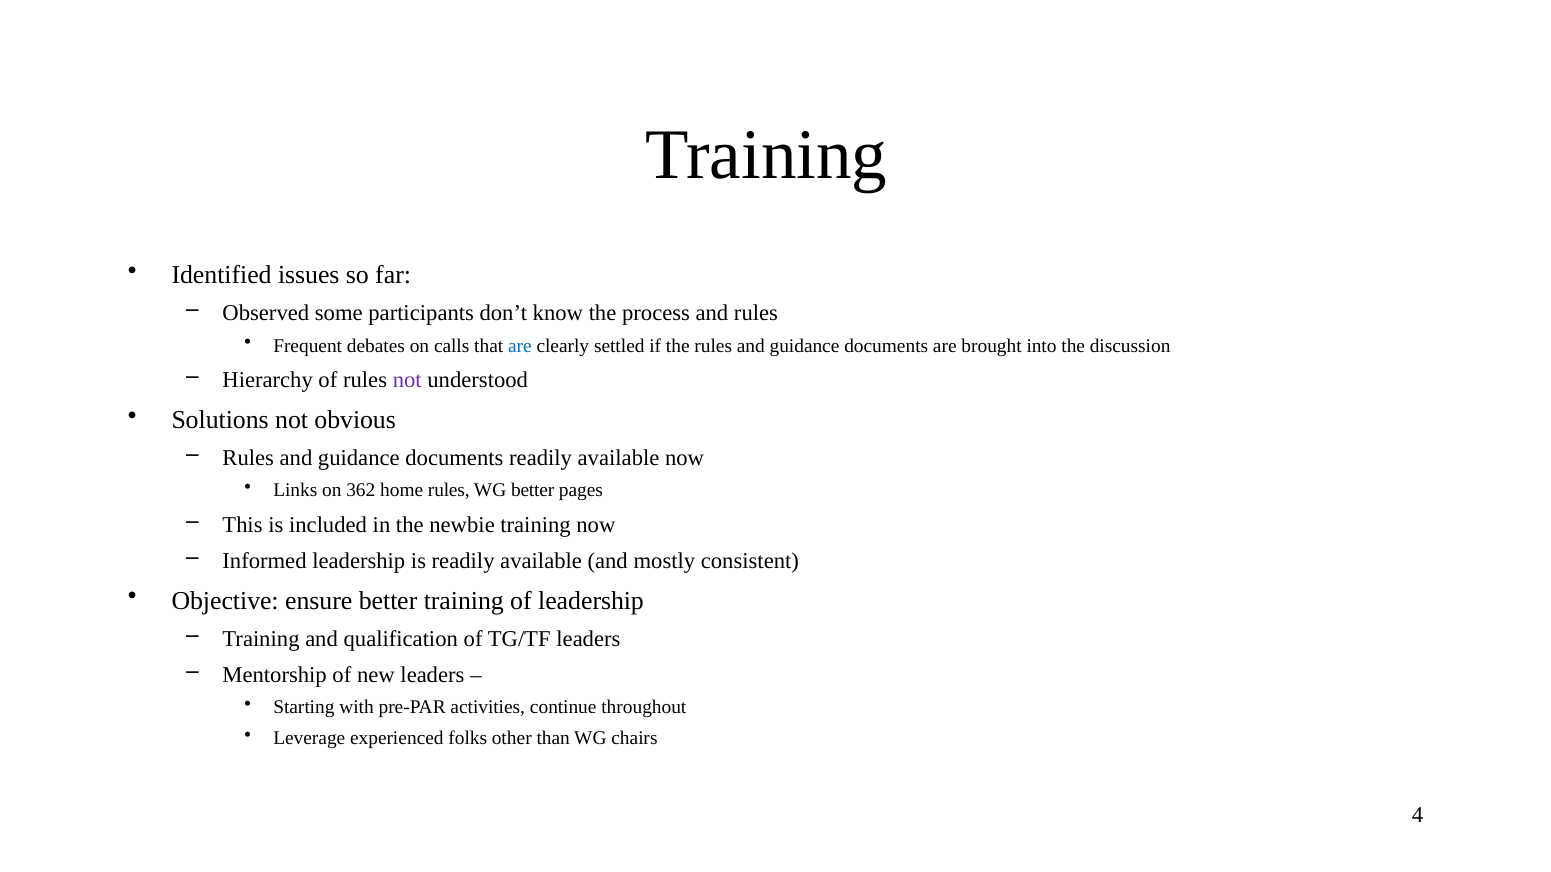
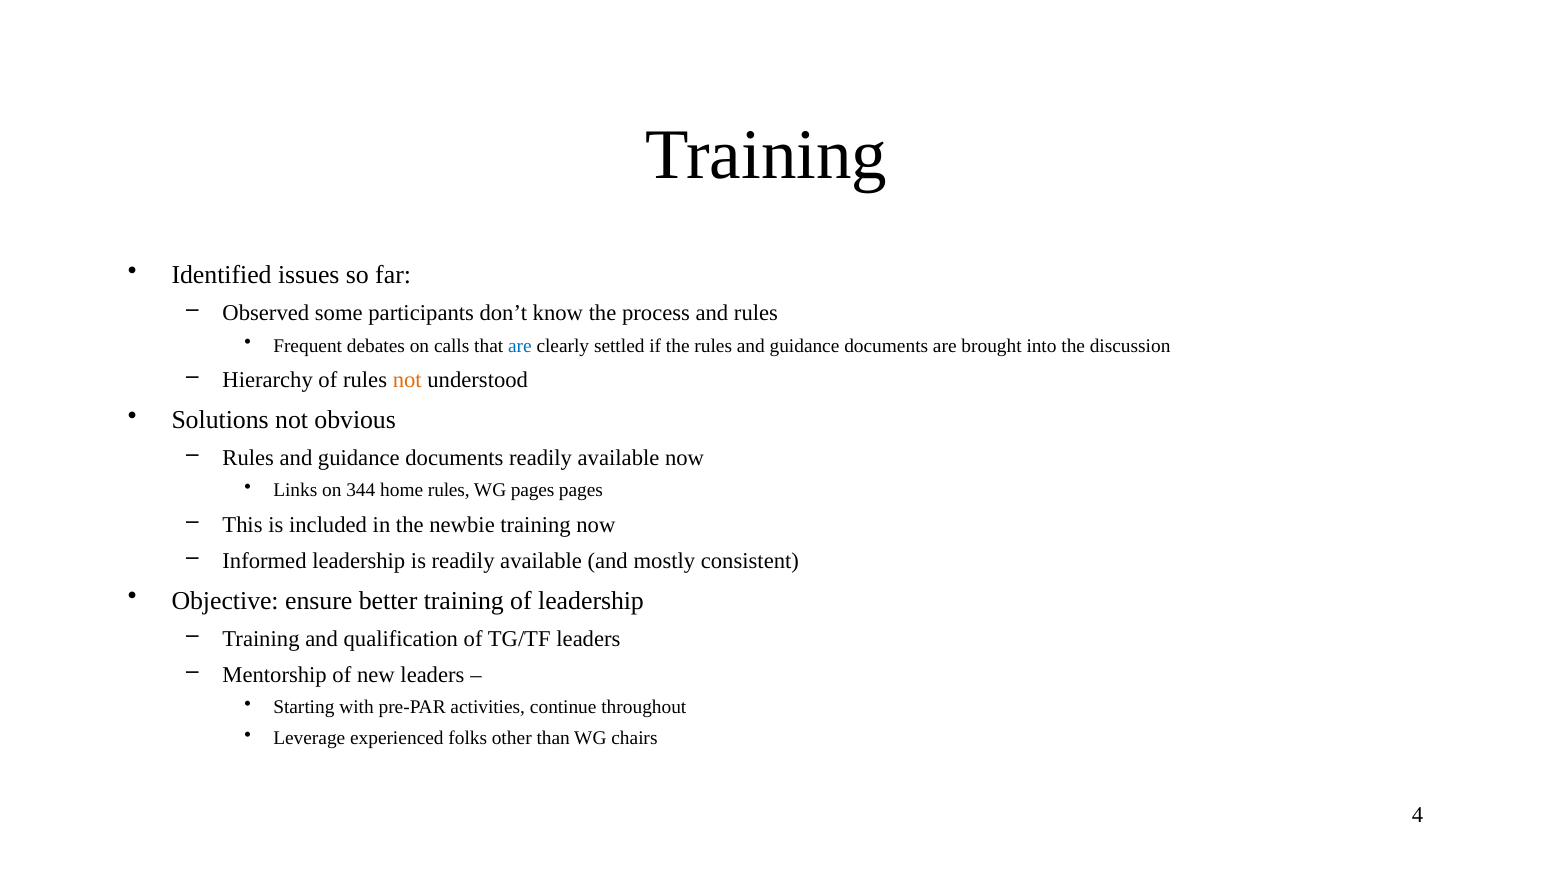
not at (407, 380) colour: purple -> orange
362: 362 -> 344
WG better: better -> pages
